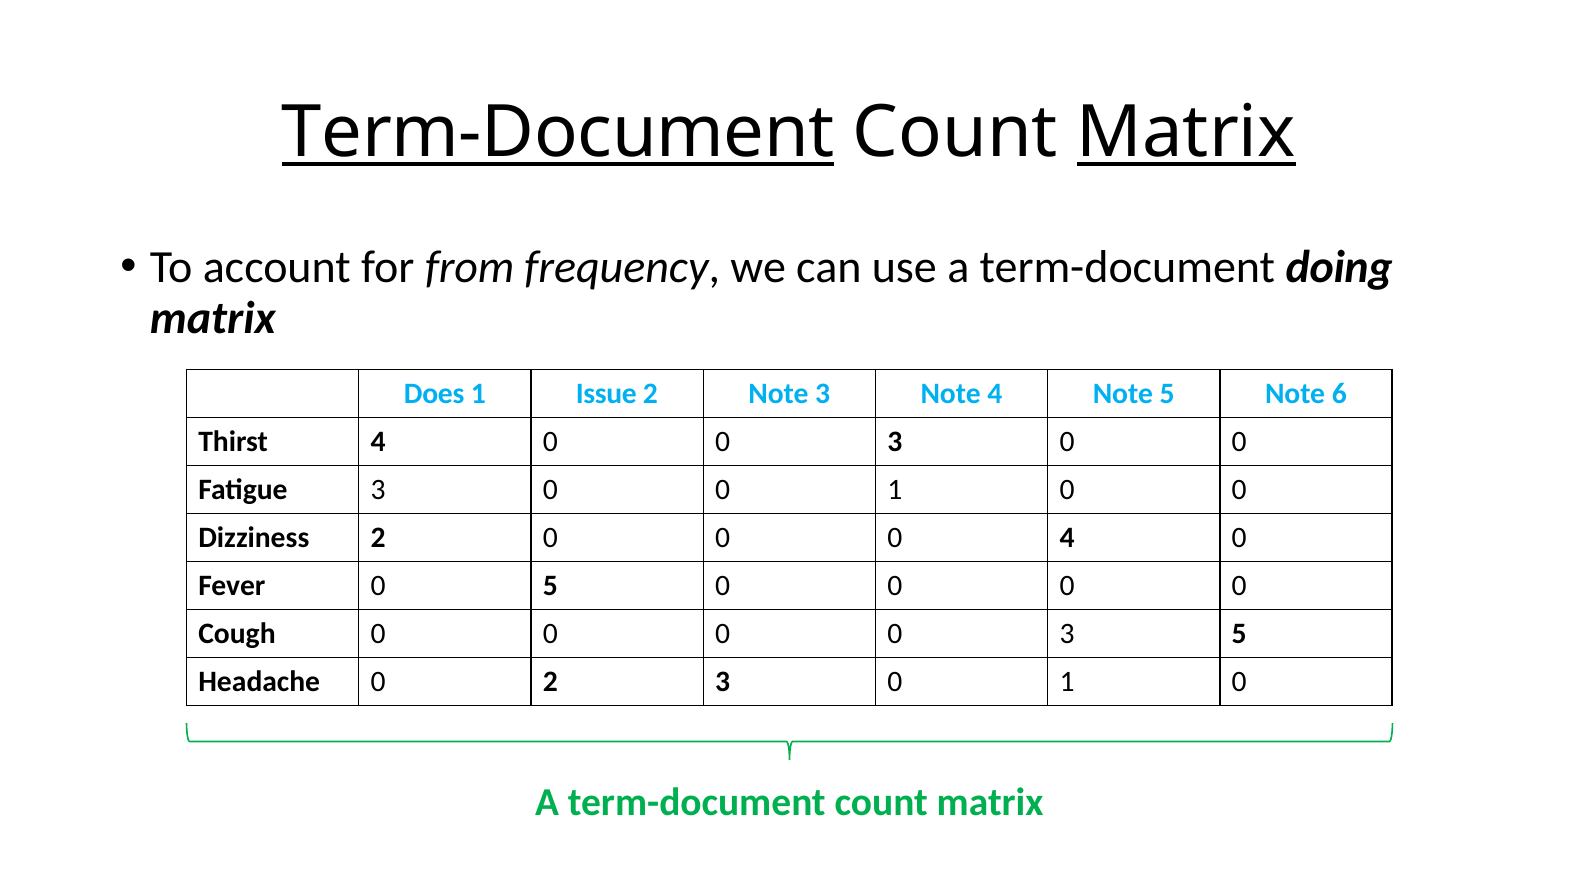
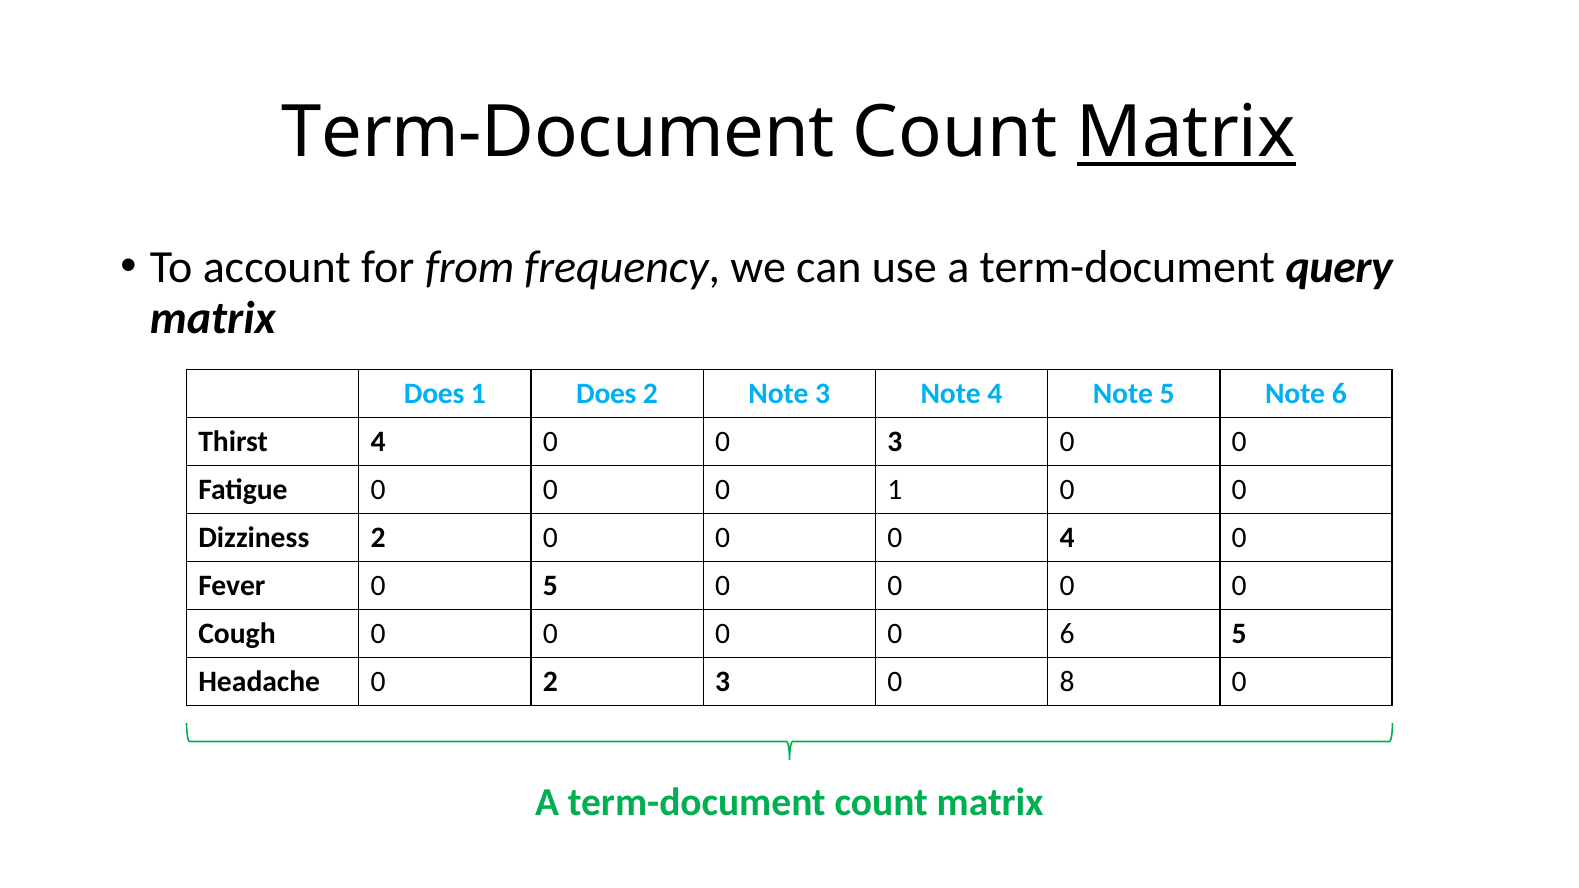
Term-Document at (558, 133) underline: present -> none
doing: doing -> query
1 Issue: Issue -> Does
Fatigue 3: 3 -> 0
0 0 0 3: 3 -> 6
3 0 1: 1 -> 8
